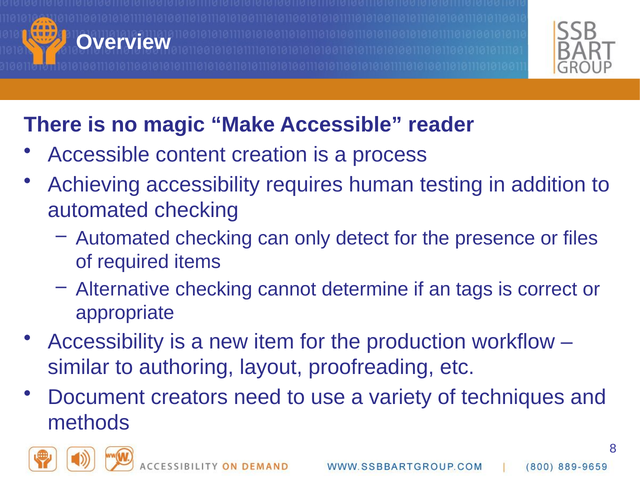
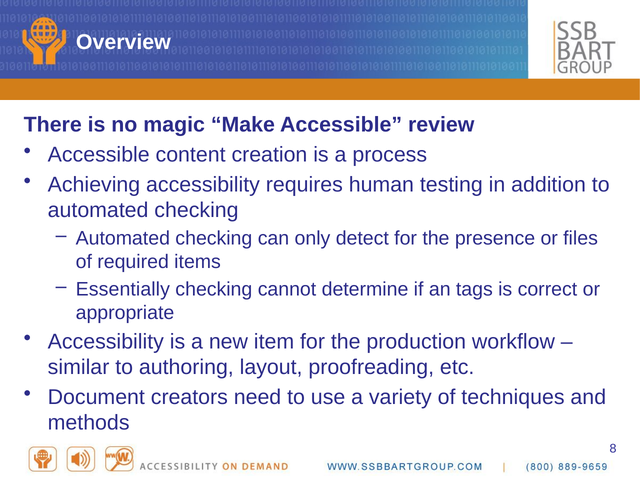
reader: reader -> review
Alternative: Alternative -> Essentially
